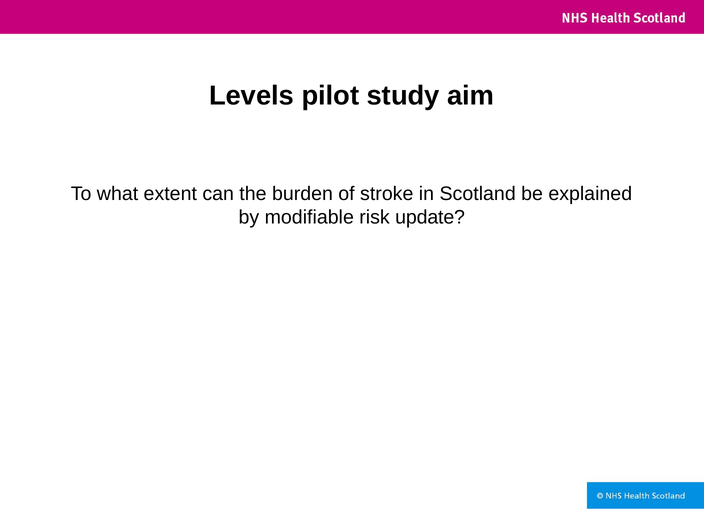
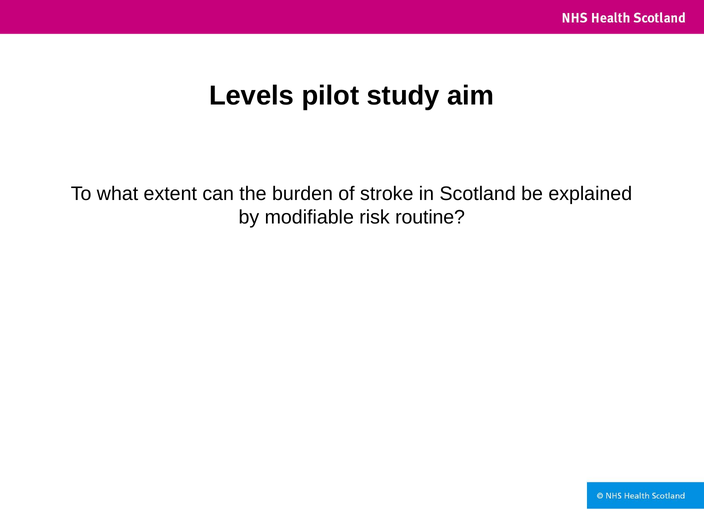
update: update -> routine
